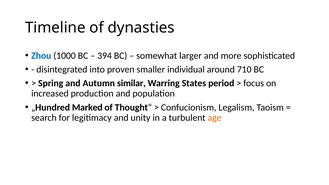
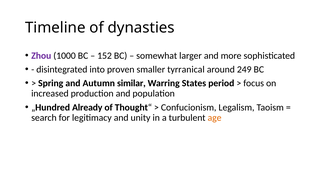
Zhou colour: blue -> purple
394: 394 -> 152
individual: individual -> tyrranical
710: 710 -> 249
Marked: Marked -> Already
